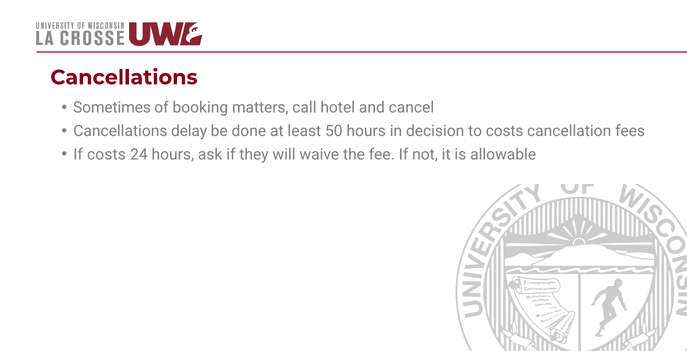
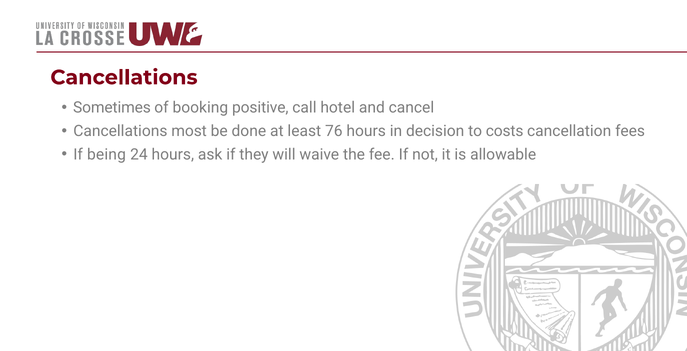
matters: matters -> positive
delay: delay -> most
50: 50 -> 76
If costs: costs -> being
